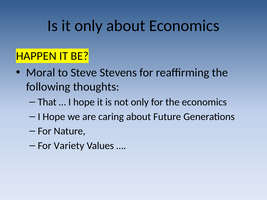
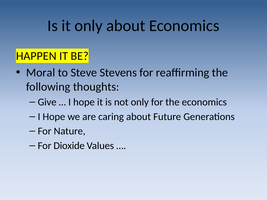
That: That -> Give
Variety: Variety -> Dioxide
